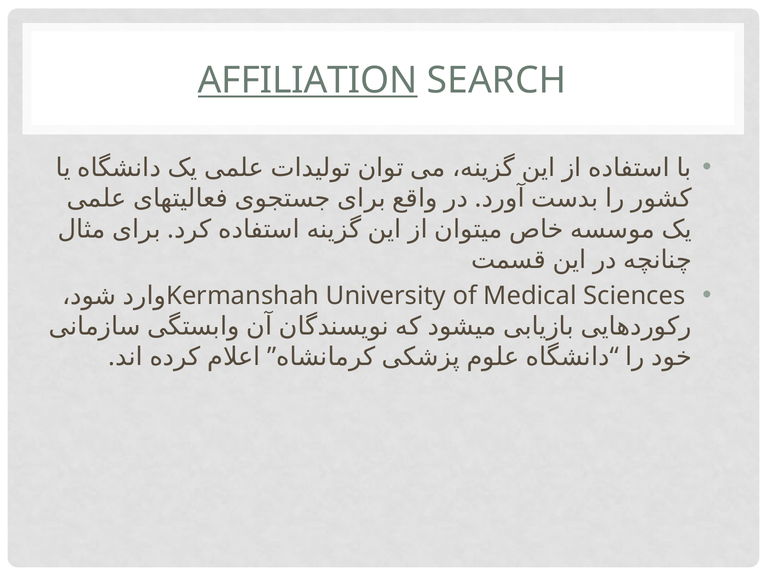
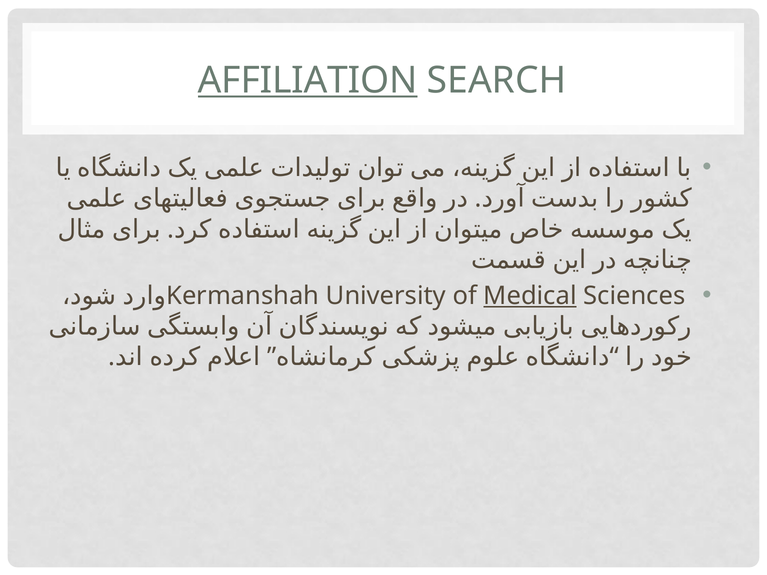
Medical underline: none -> present
